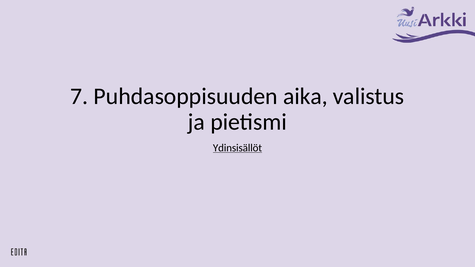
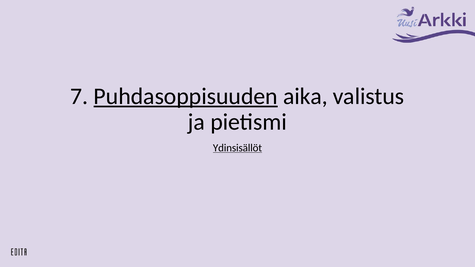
Puhdasoppisuuden underline: none -> present
